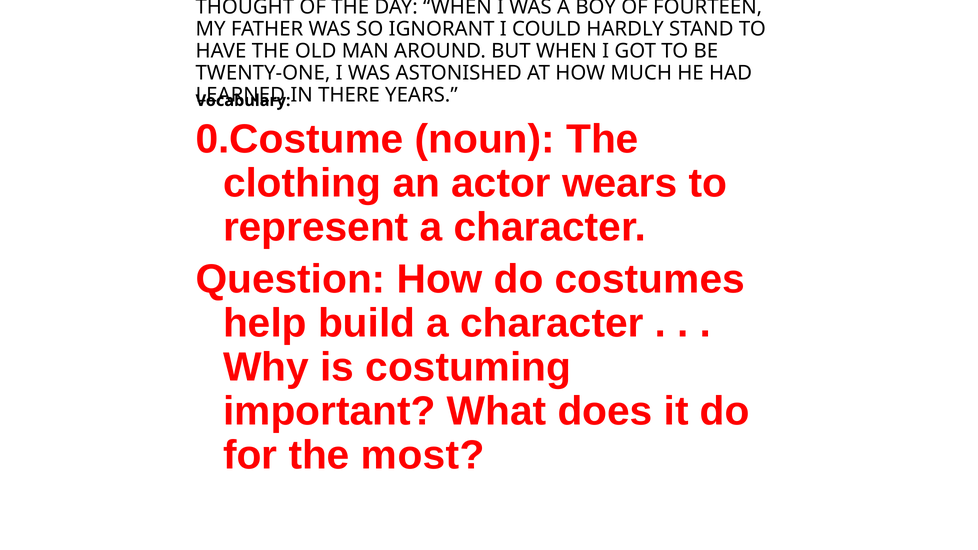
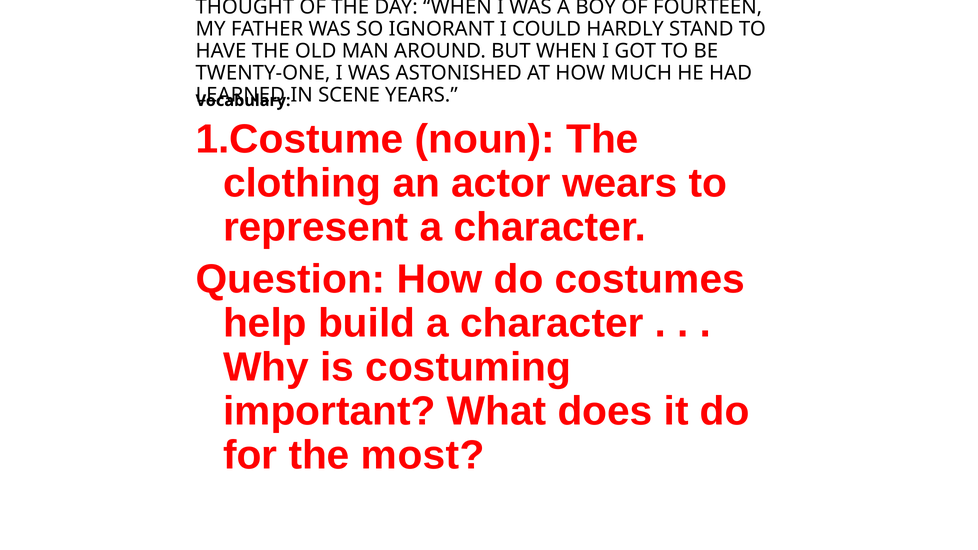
THERE: THERE -> SCENE
0.Costume: 0.Costume -> 1.Costume
